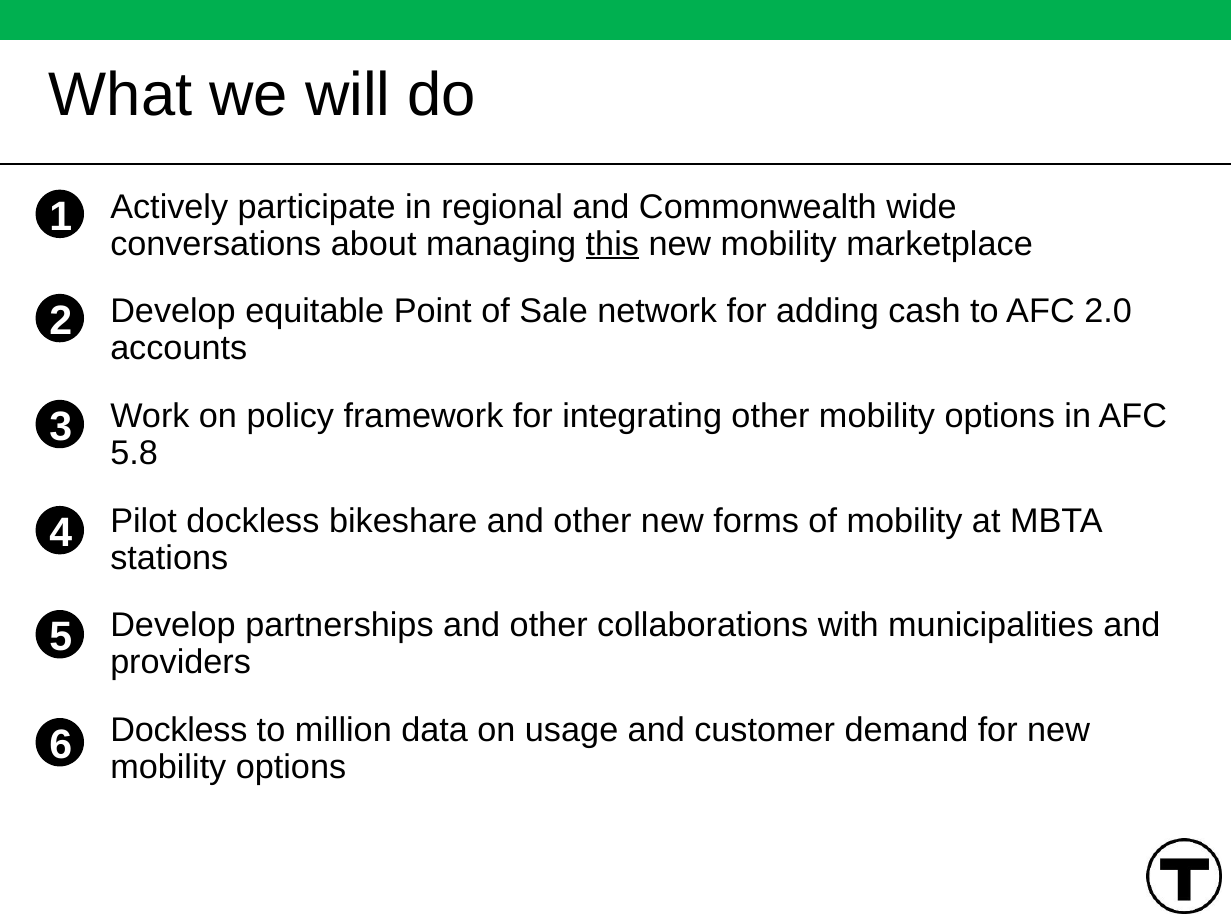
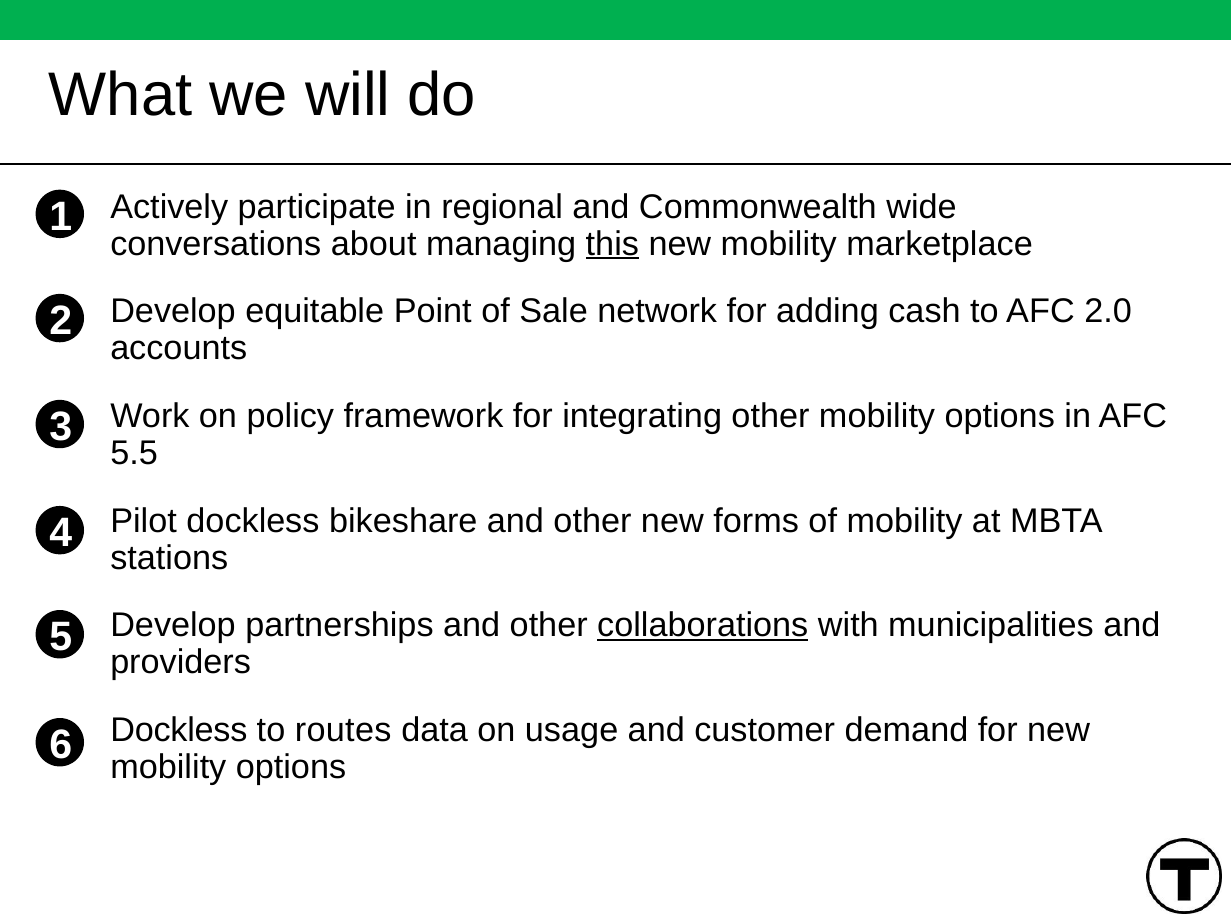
5.8: 5.8 -> 5.5
collaborations underline: none -> present
million: million -> routes
